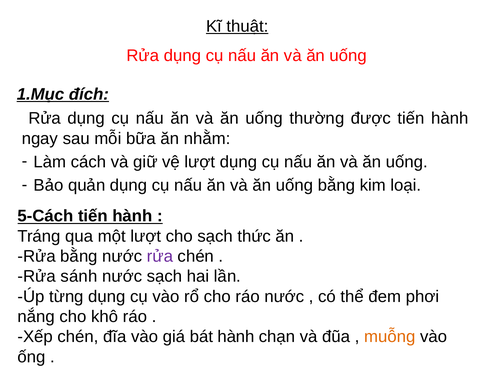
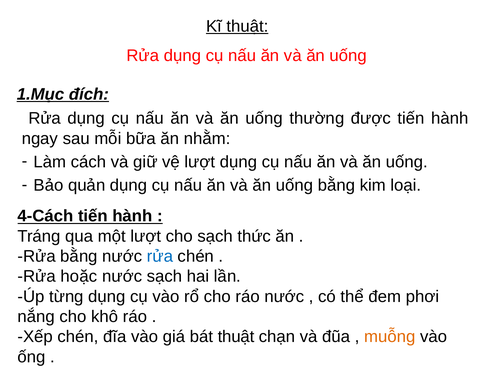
5-Cách: 5-Cách -> 4-Cách
rửa at (160, 256) colour: purple -> blue
sánh: sánh -> hoặc
bát hành: hành -> thuật
